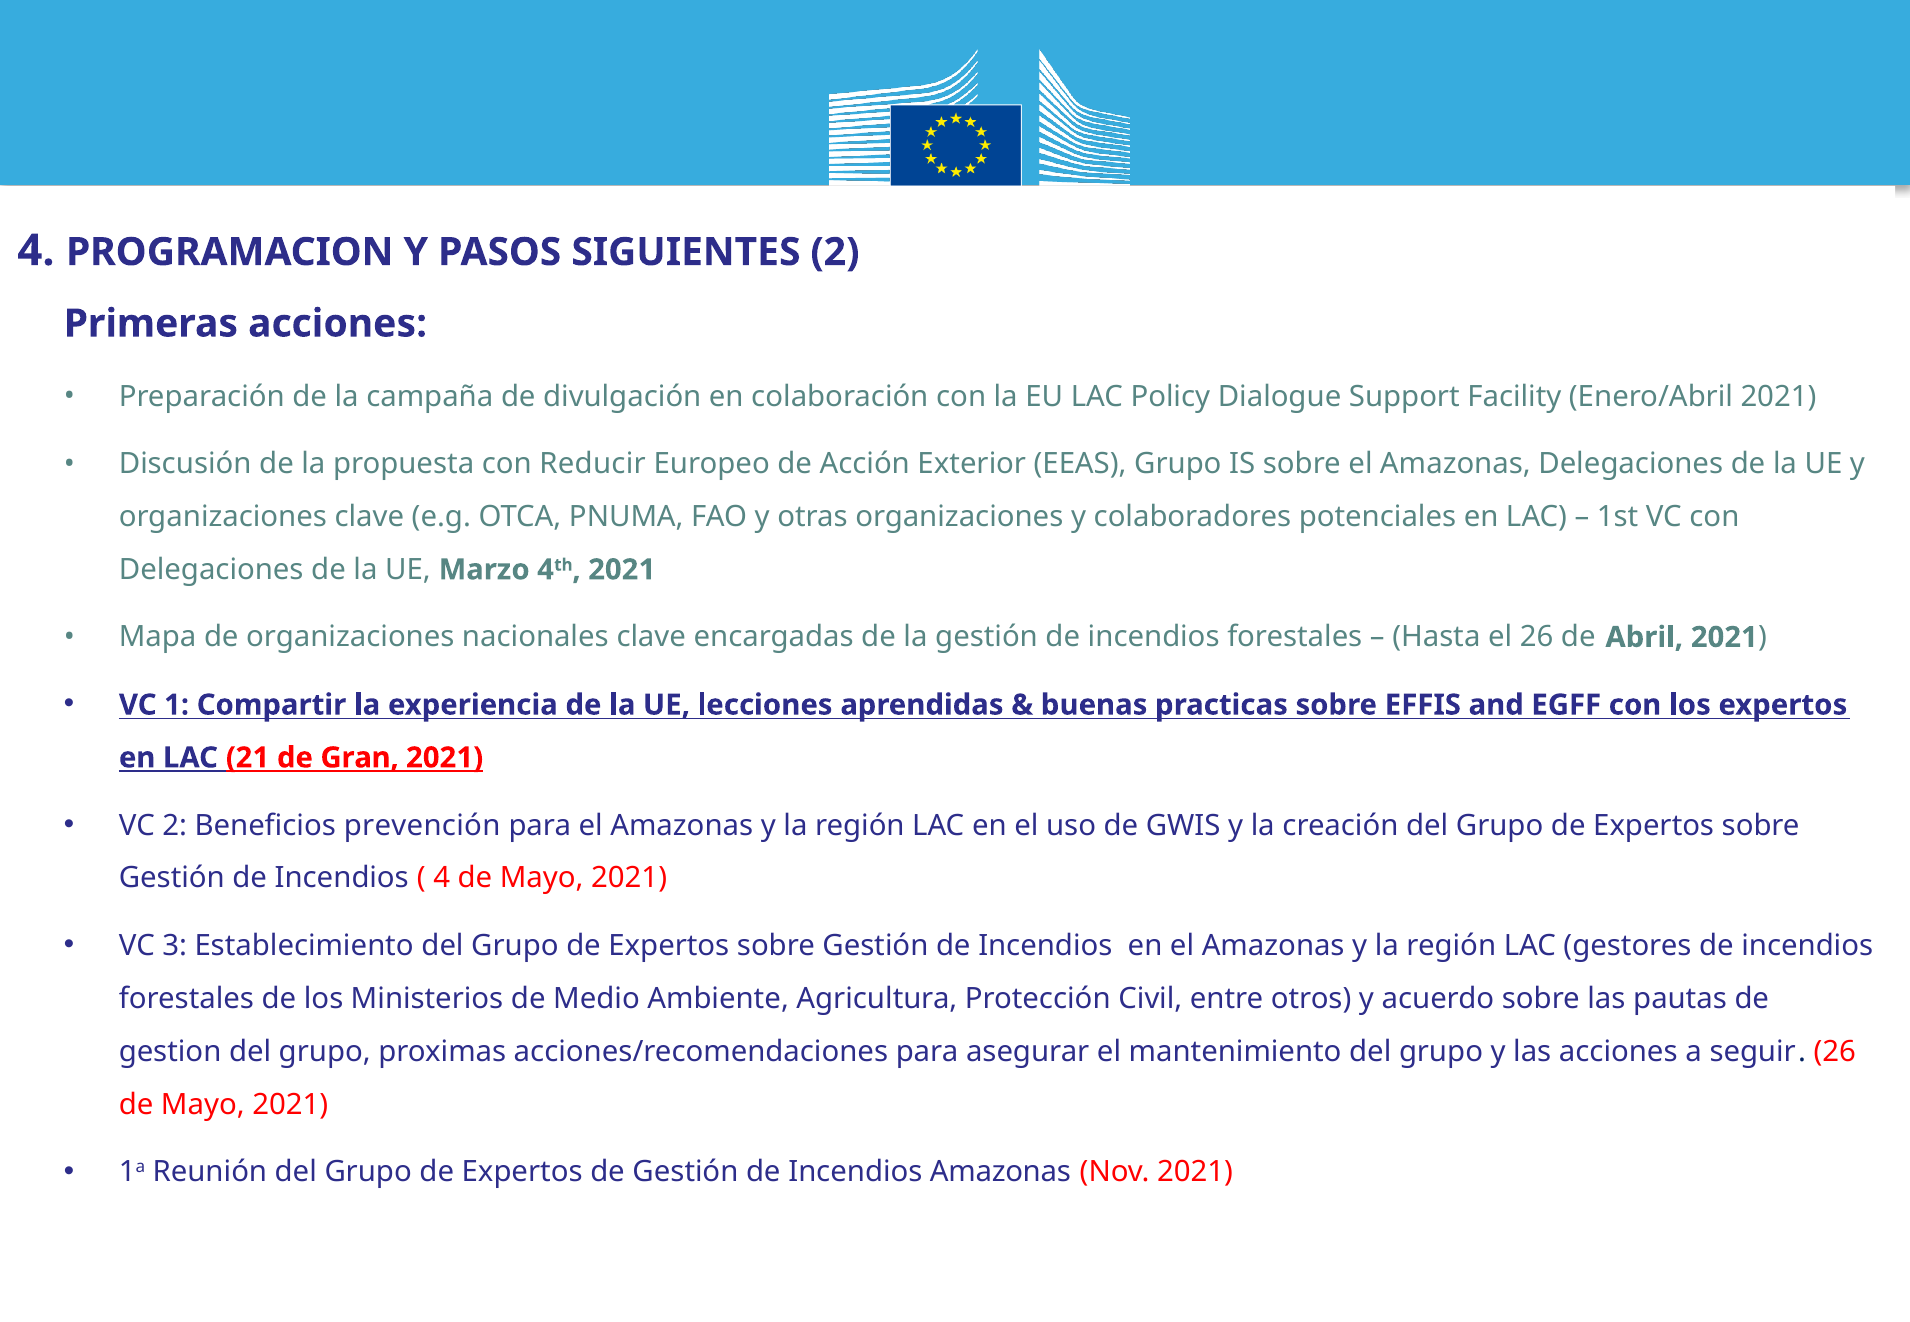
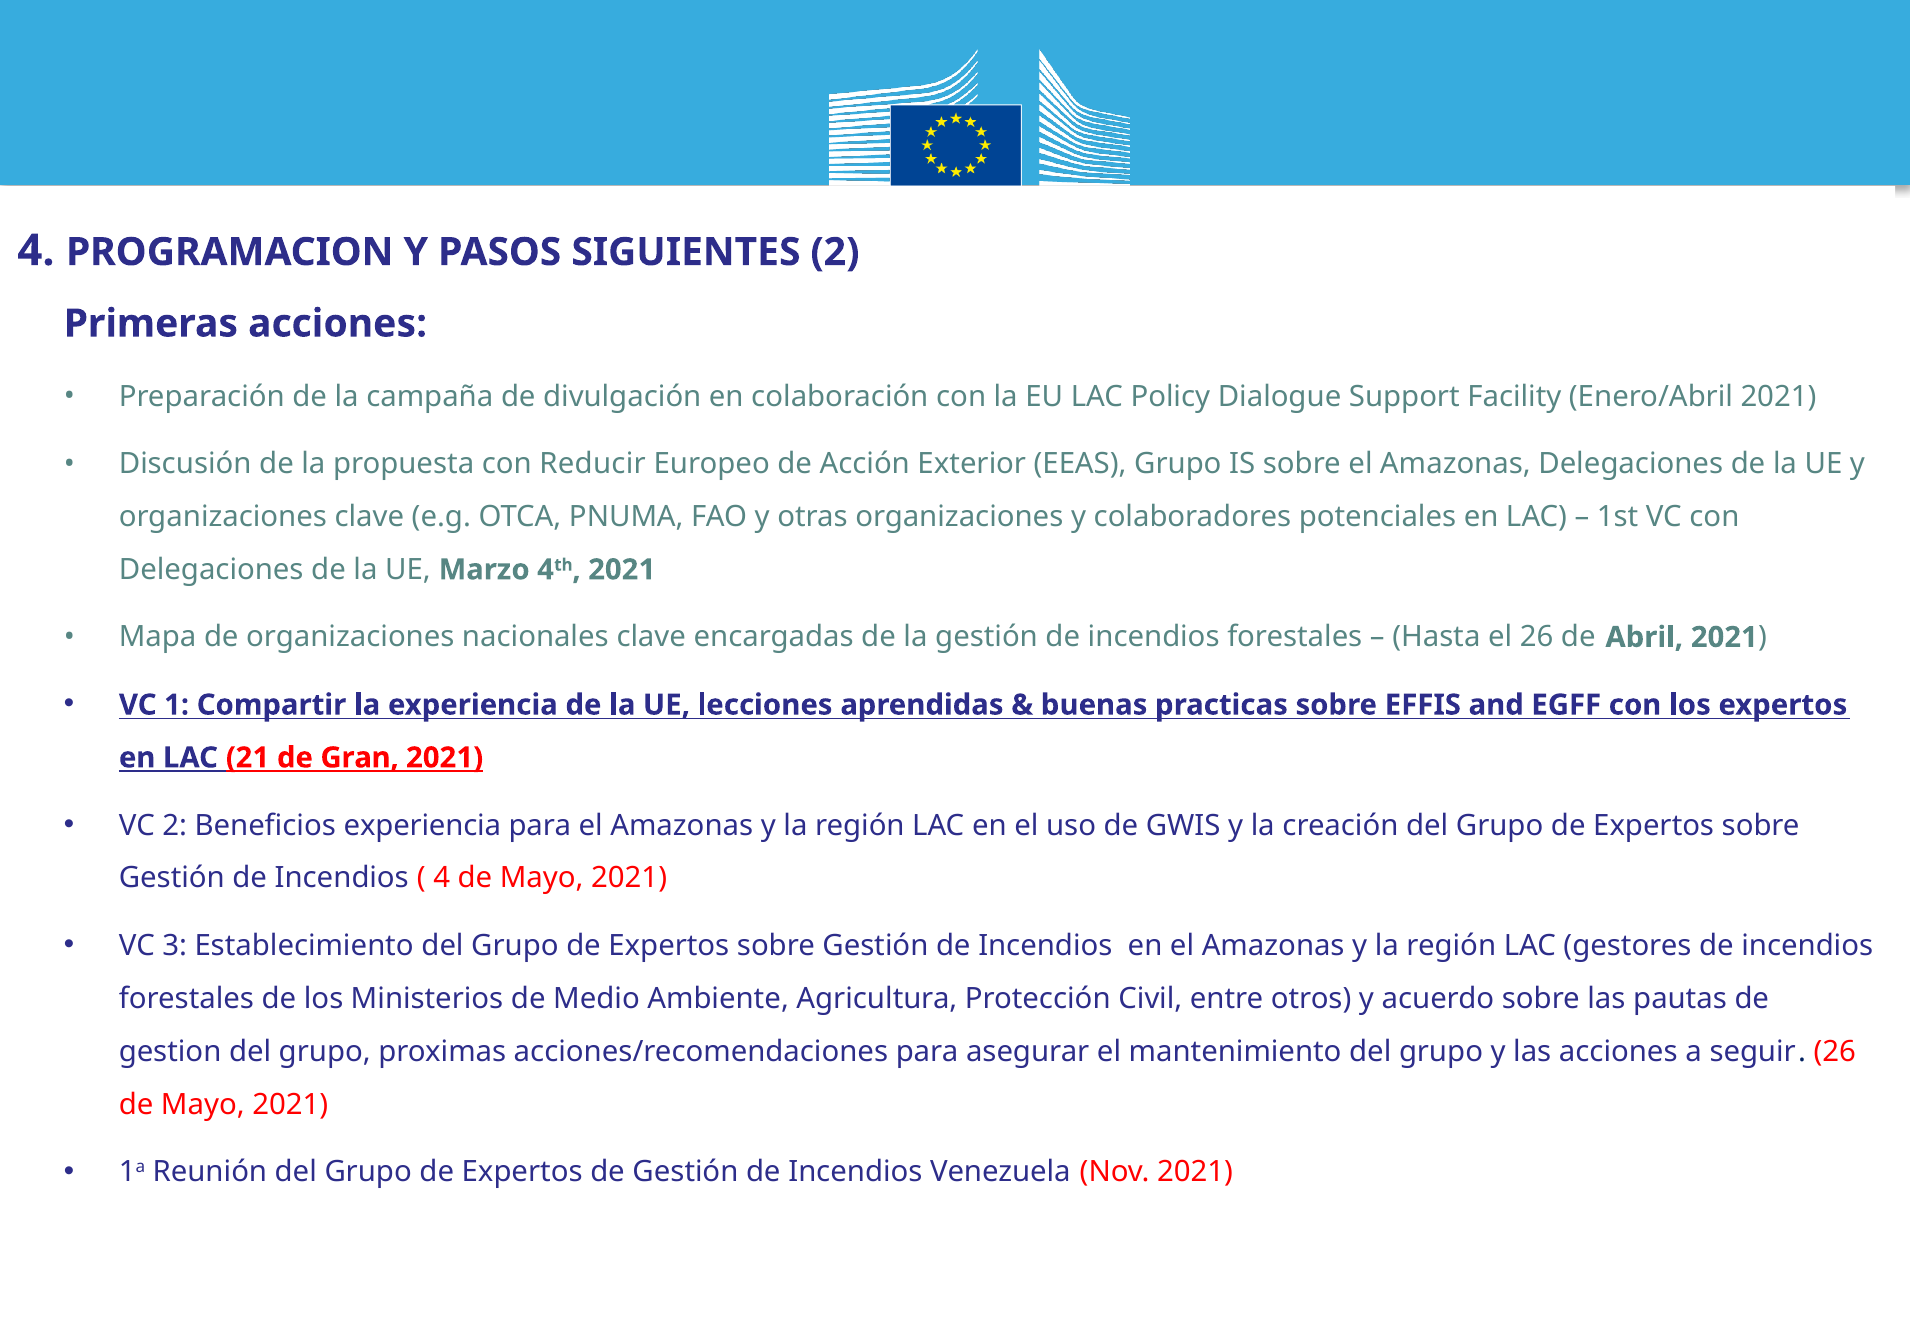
Beneficios prevención: prevención -> experiencia
Incendios Amazonas: Amazonas -> Venezuela
